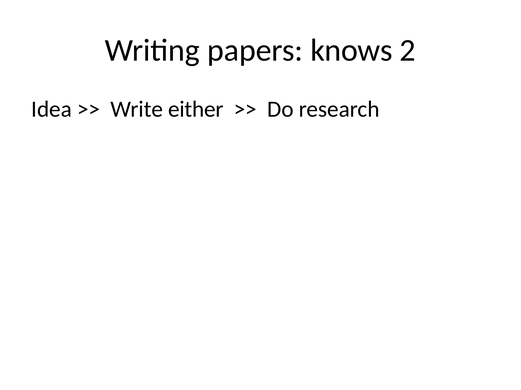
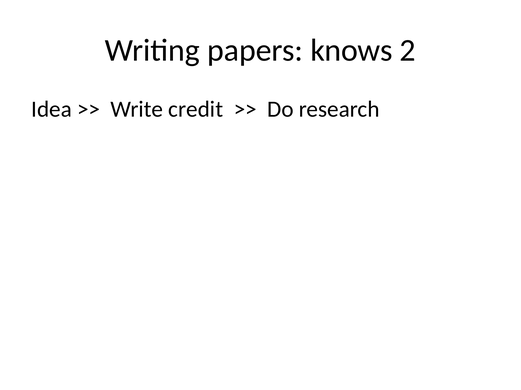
either: either -> credit
